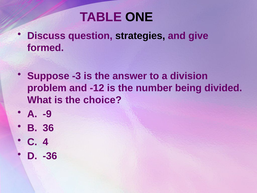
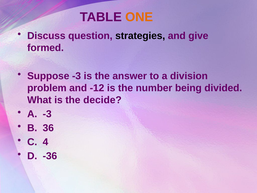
ONE colour: black -> orange
choice: choice -> decide
A -9: -9 -> -3
